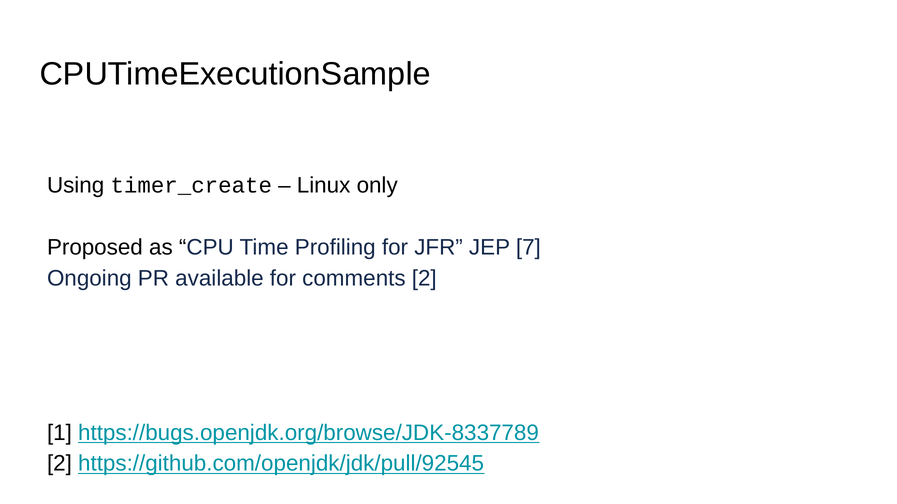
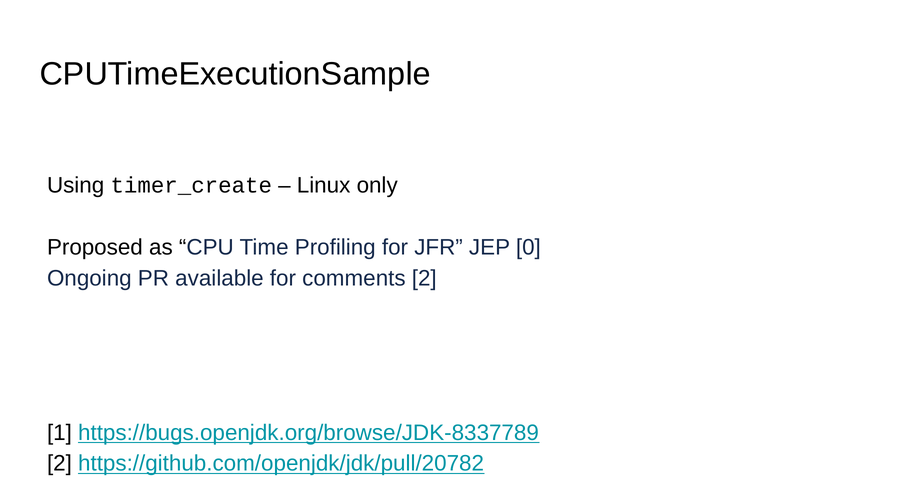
7: 7 -> 0
https://github.com/openjdk/jdk/pull/92545: https://github.com/openjdk/jdk/pull/92545 -> https://github.com/openjdk/jdk/pull/20782
